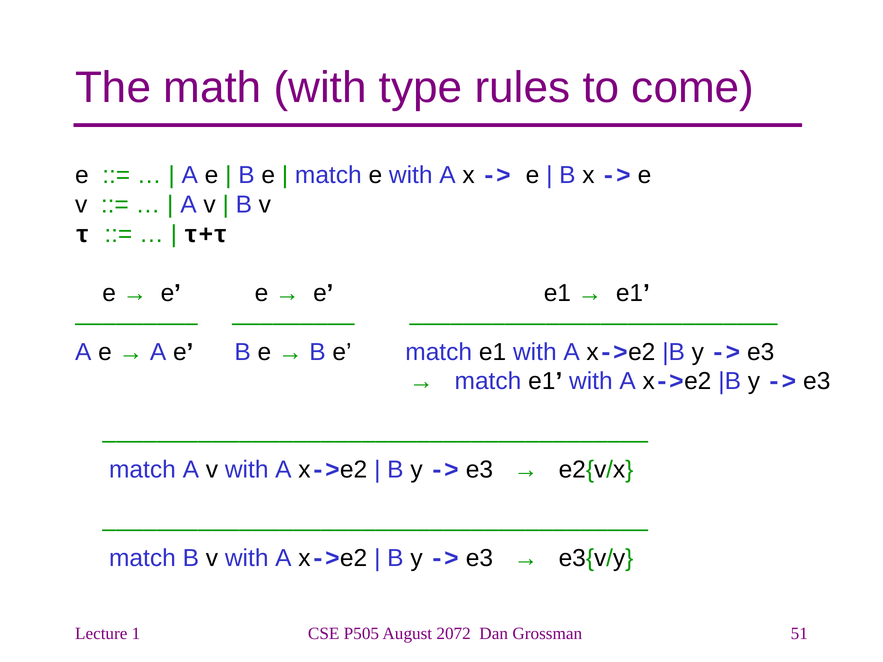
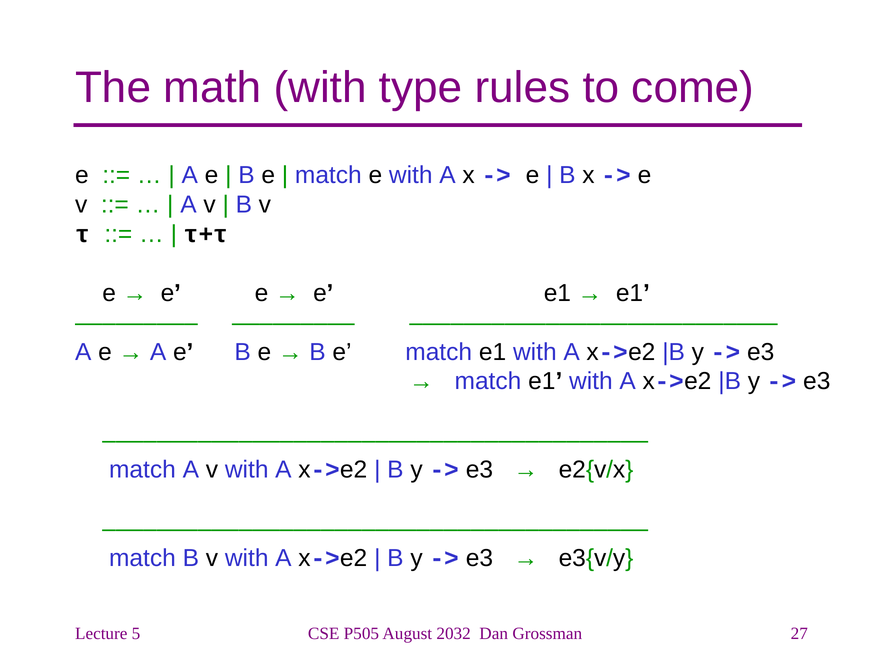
1: 1 -> 5
2072: 2072 -> 2032
51: 51 -> 27
